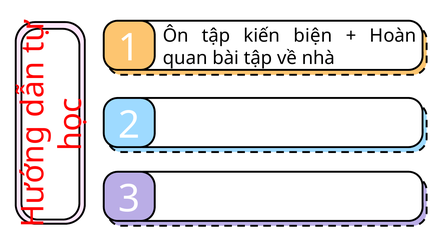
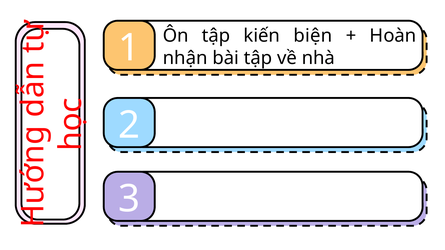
quan: quan -> nhận
